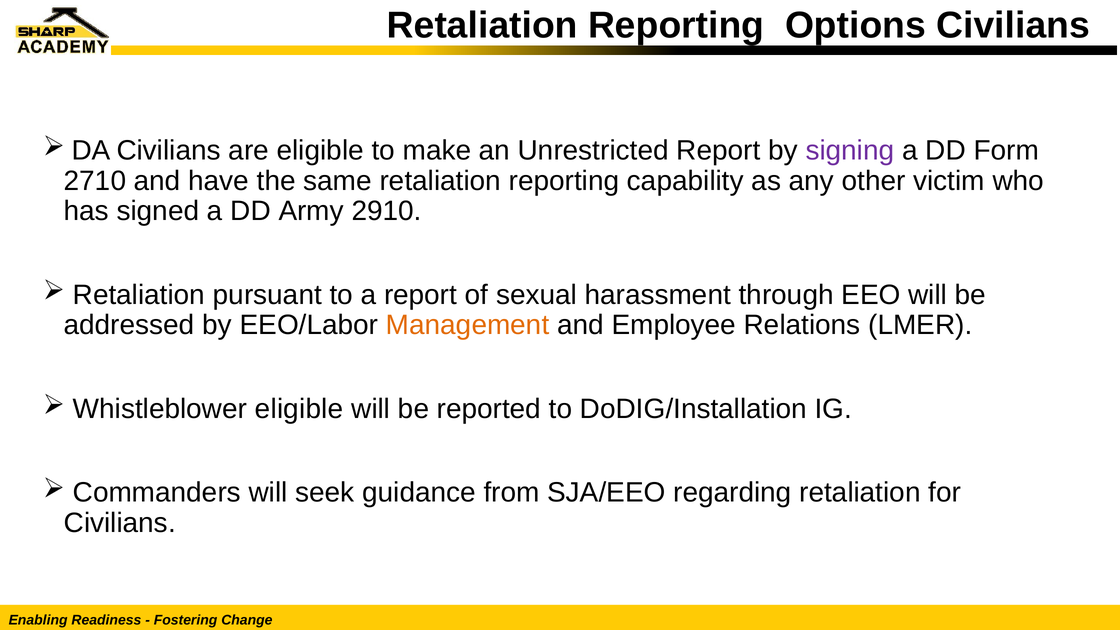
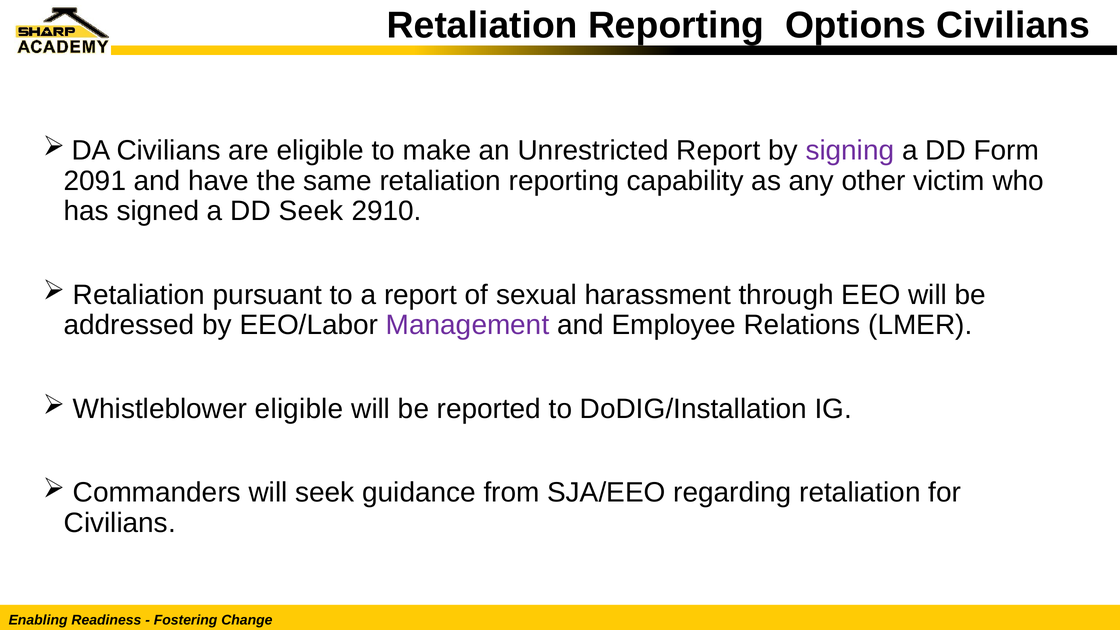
2710: 2710 -> 2091
DD Army: Army -> Seek
Management colour: orange -> purple
